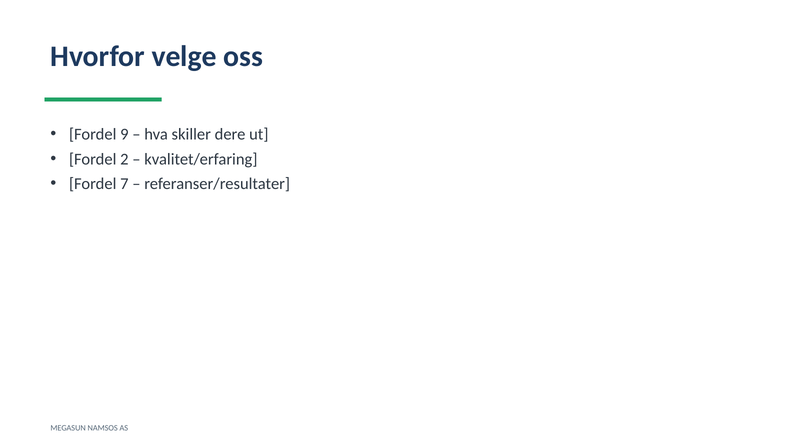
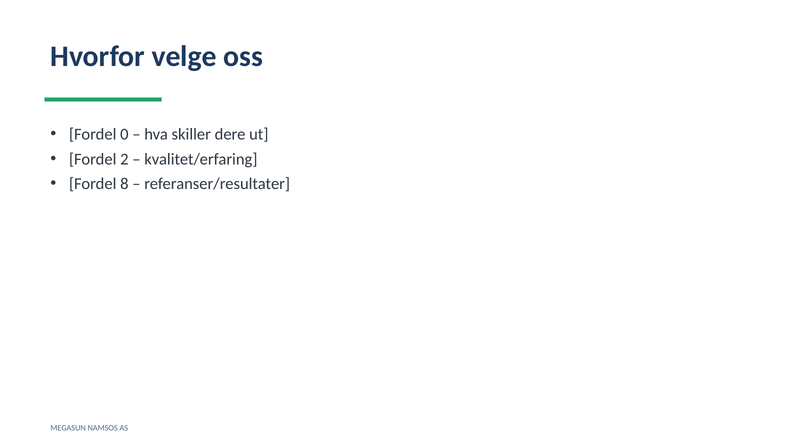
9: 9 -> 0
7: 7 -> 8
